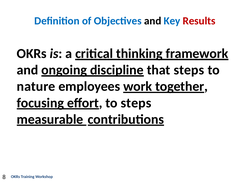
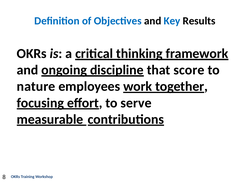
Results colour: red -> black
that steps: steps -> score
to steps: steps -> serve
